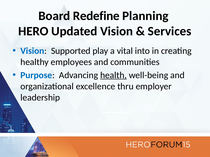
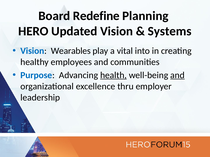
Services: Services -> Systems
Supported: Supported -> Wearables
and at (177, 75) underline: none -> present
